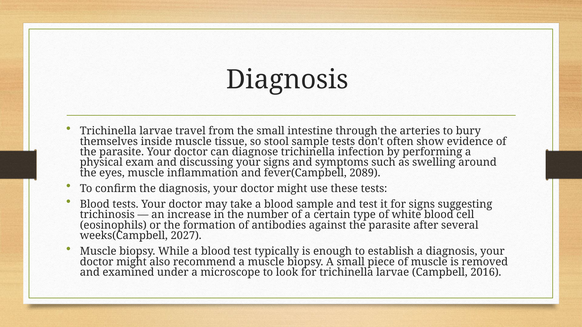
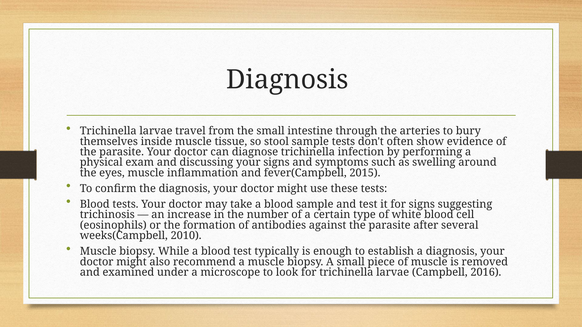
2089: 2089 -> 2015
2027: 2027 -> 2010
